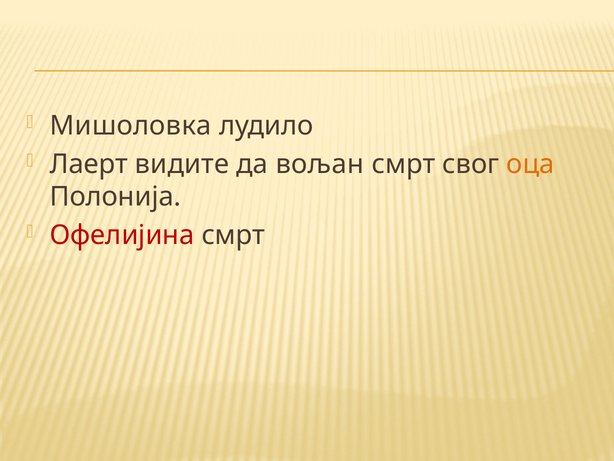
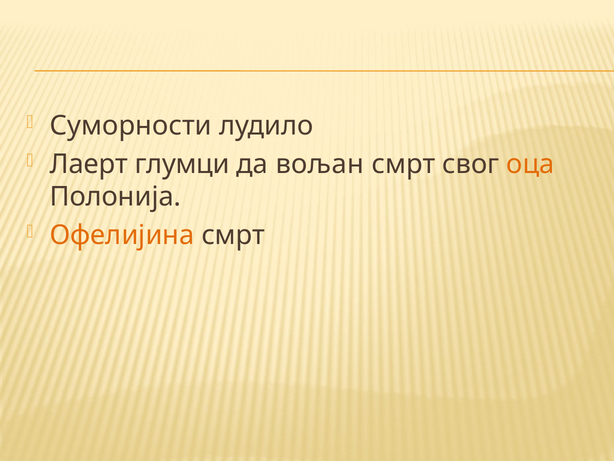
Мишоловка: Мишоловка -> Суморности
видите: видите -> глумци
Офелијина colour: red -> orange
